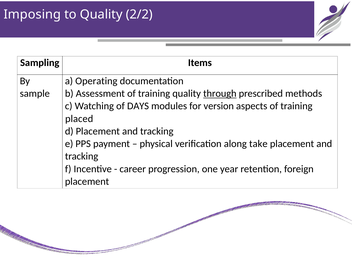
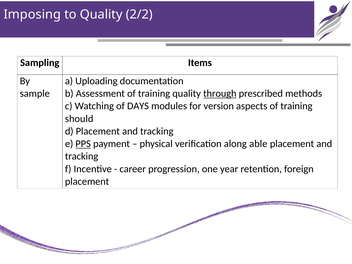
Operating: Operating -> Uploading
placed: placed -> should
PPS underline: none -> present
take: take -> able
